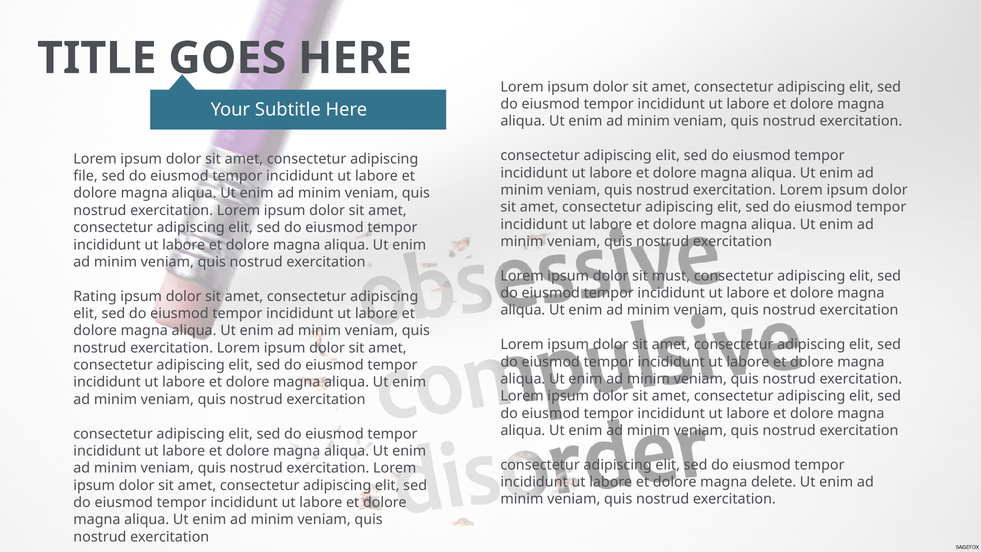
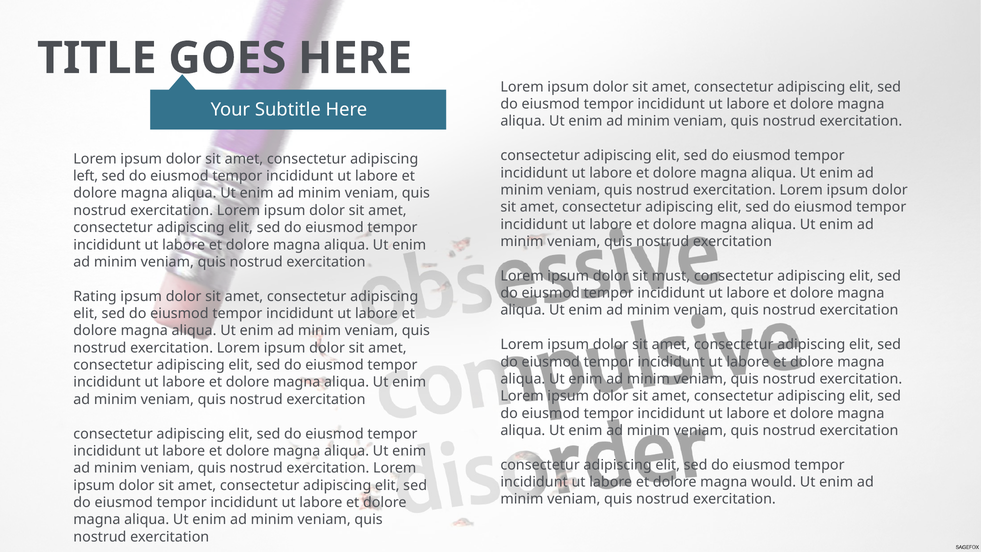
file: file -> left
delete: delete -> would
